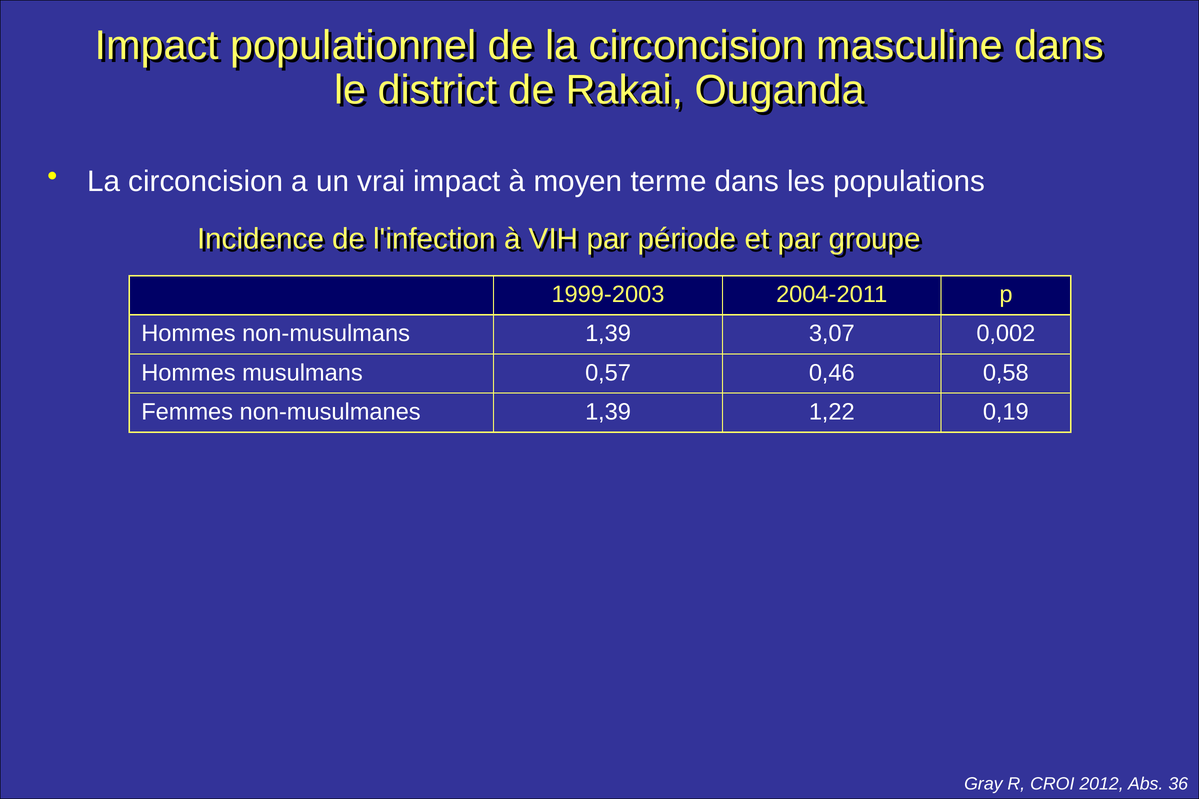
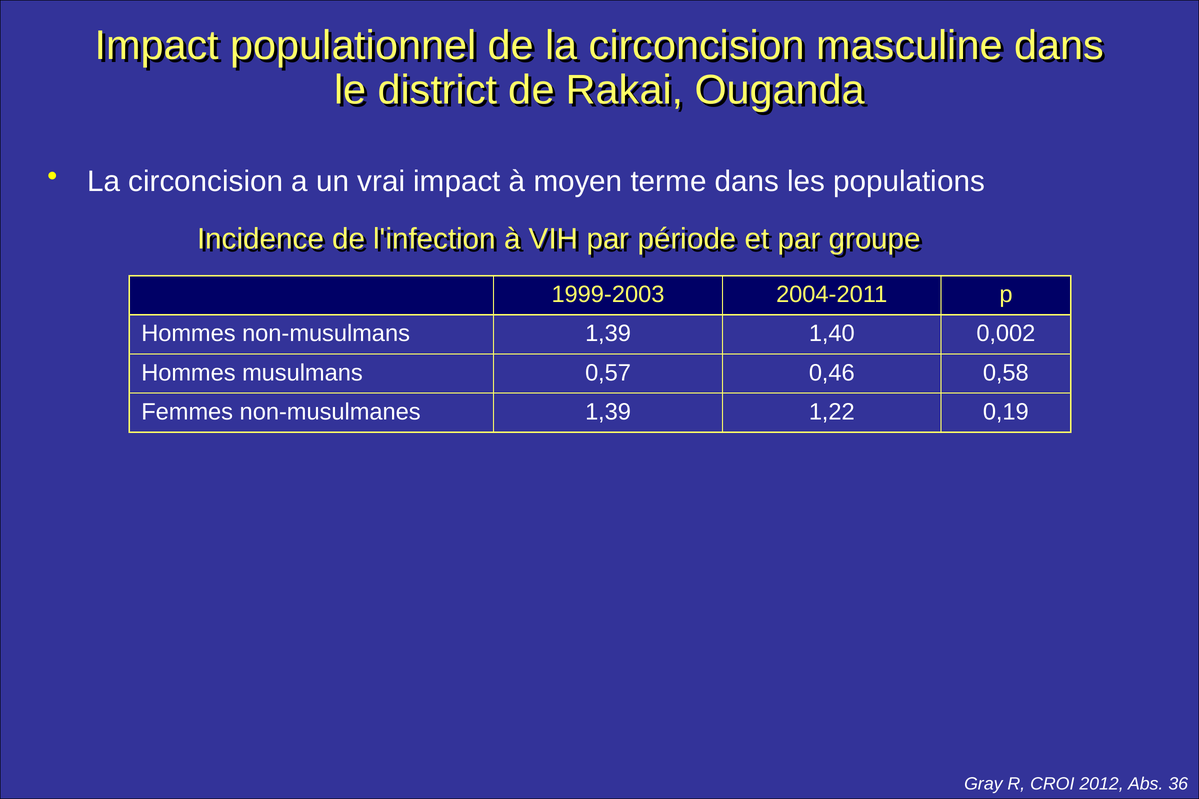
3,07: 3,07 -> 1,40
